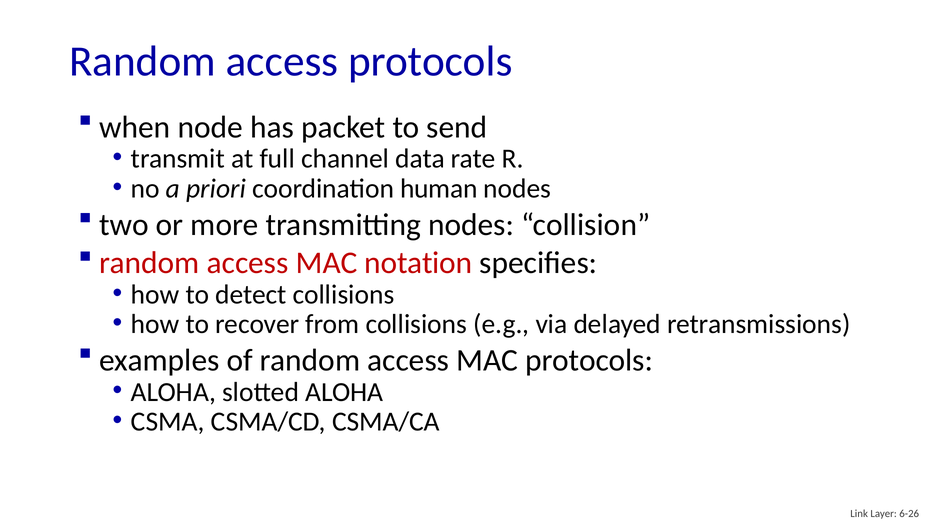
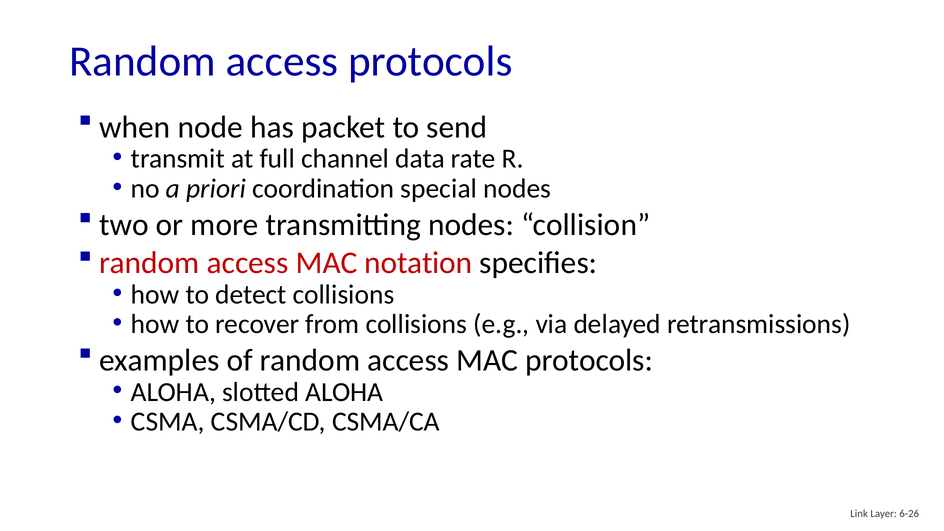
human: human -> special
